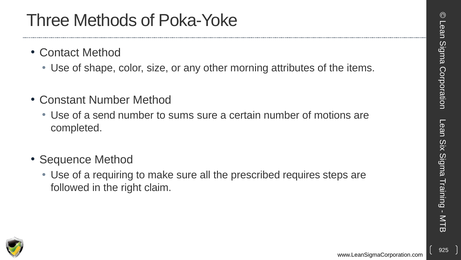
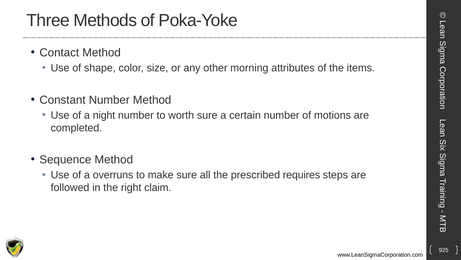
send: send -> night
sums: sums -> worth
requiring: requiring -> overruns
